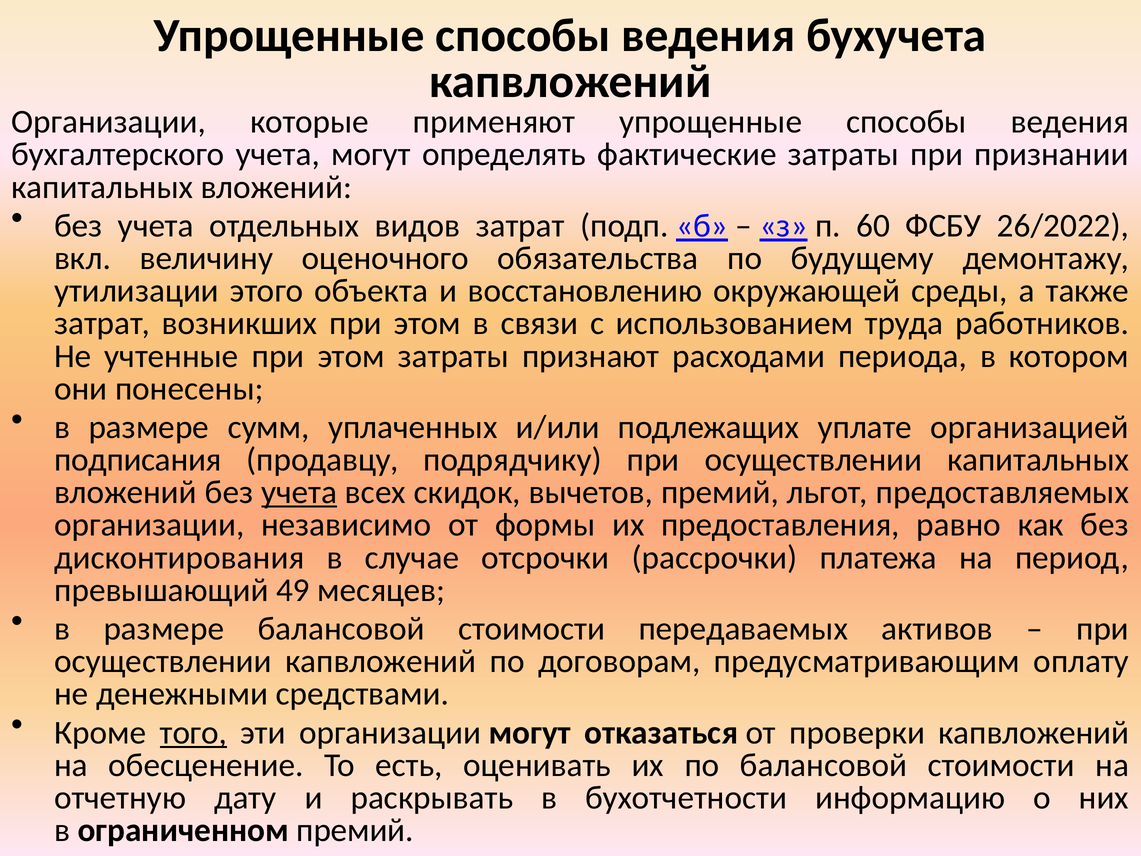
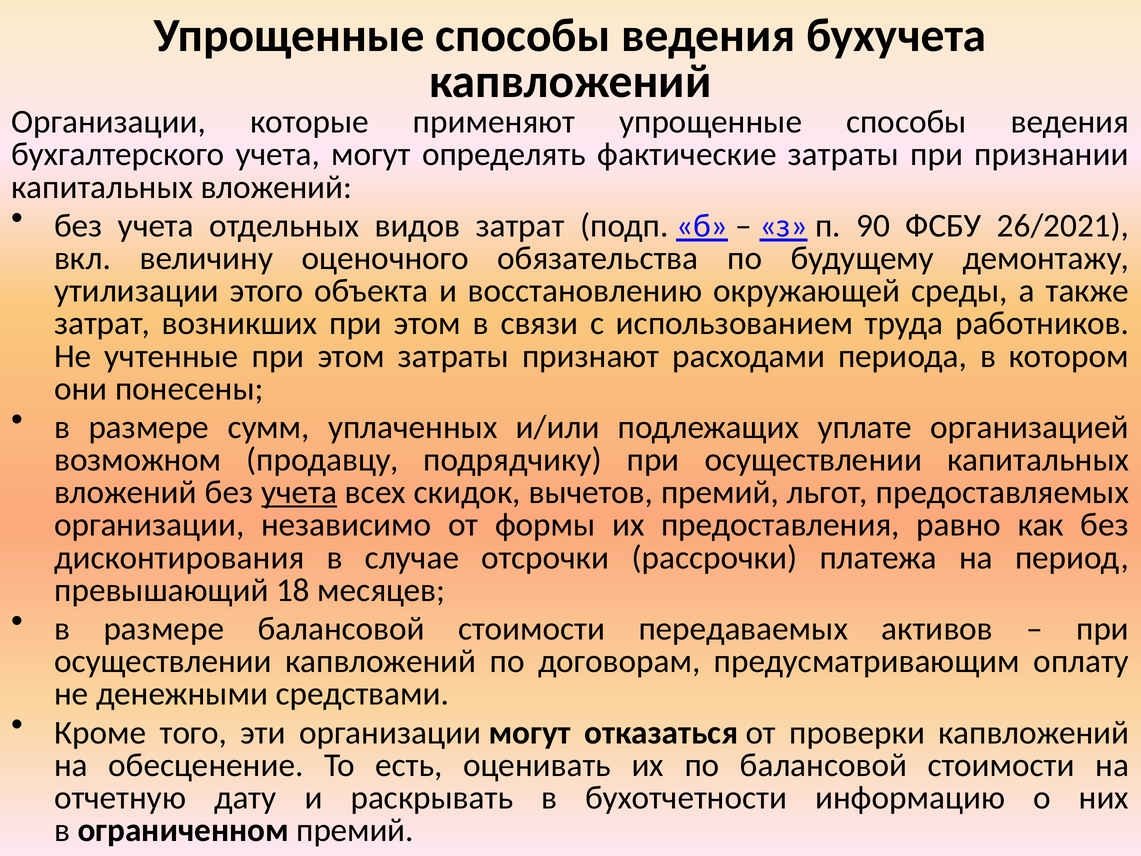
60: 60 -> 90
26/2022: 26/2022 -> 26/2021
подписания: подписания -> возможном
49: 49 -> 18
того underline: present -> none
